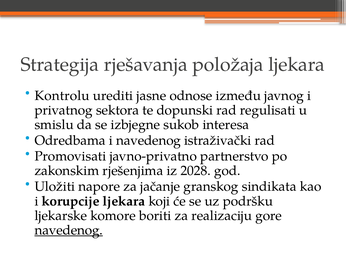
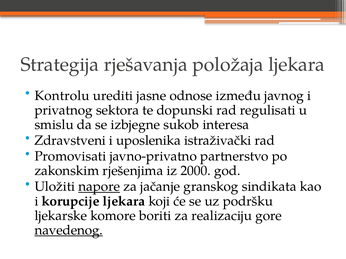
Odredbama: Odredbama -> Zdravstveni
i navedenog: navedenog -> uposlenika
2028: 2028 -> 2000
napore underline: none -> present
